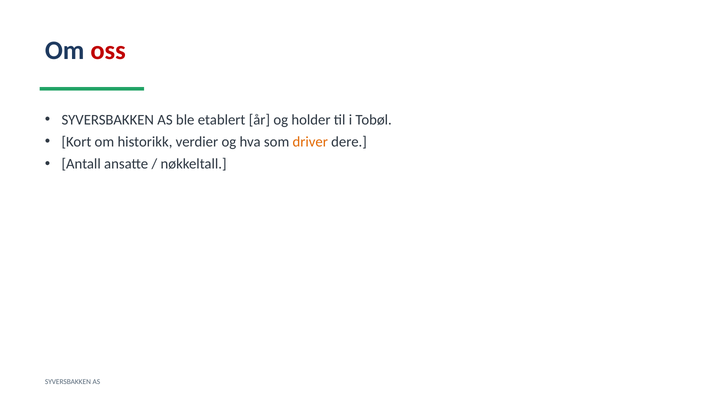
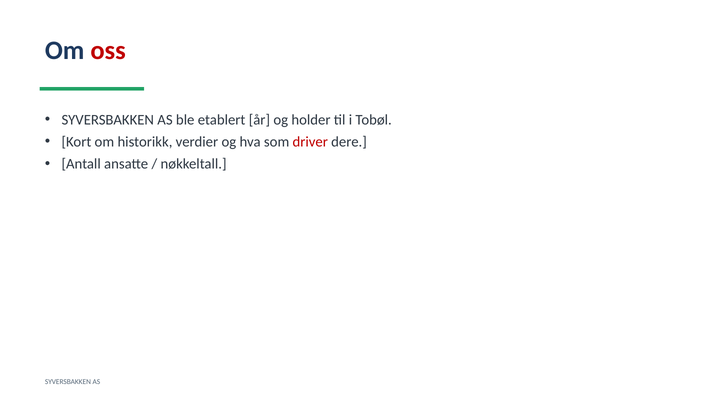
driver colour: orange -> red
